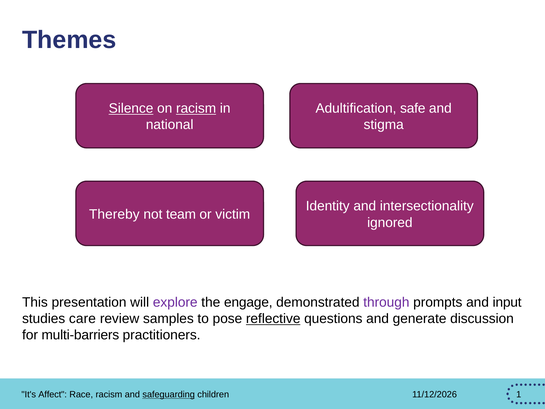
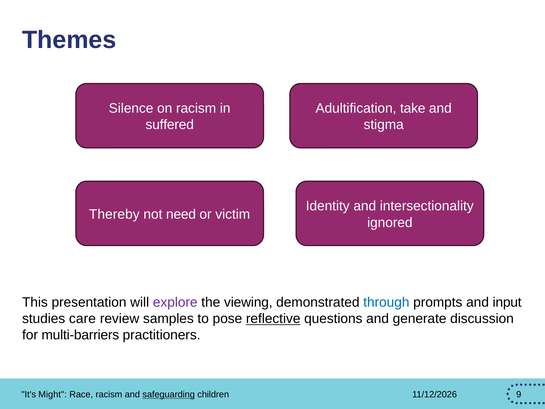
Silence underline: present -> none
racism at (196, 108) underline: present -> none
safe: safe -> take
national: national -> suffered
team: team -> need
engage: engage -> viewing
through colour: purple -> blue
Affect: Affect -> Might
1: 1 -> 9
